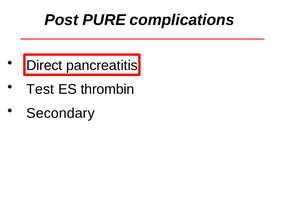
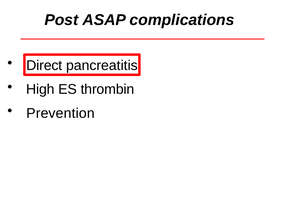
PURE: PURE -> ASAP
Test: Test -> High
Secondary: Secondary -> Prevention
